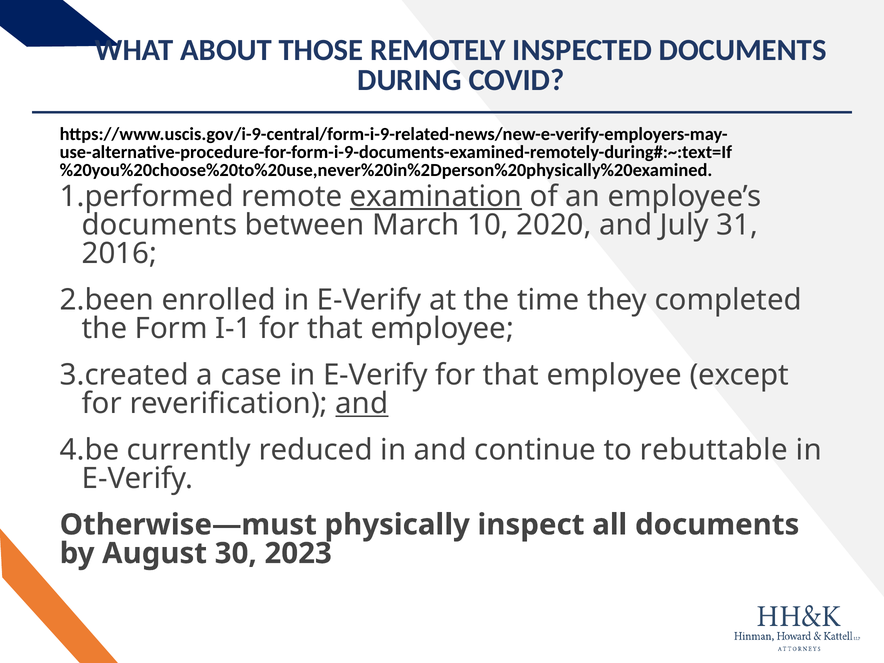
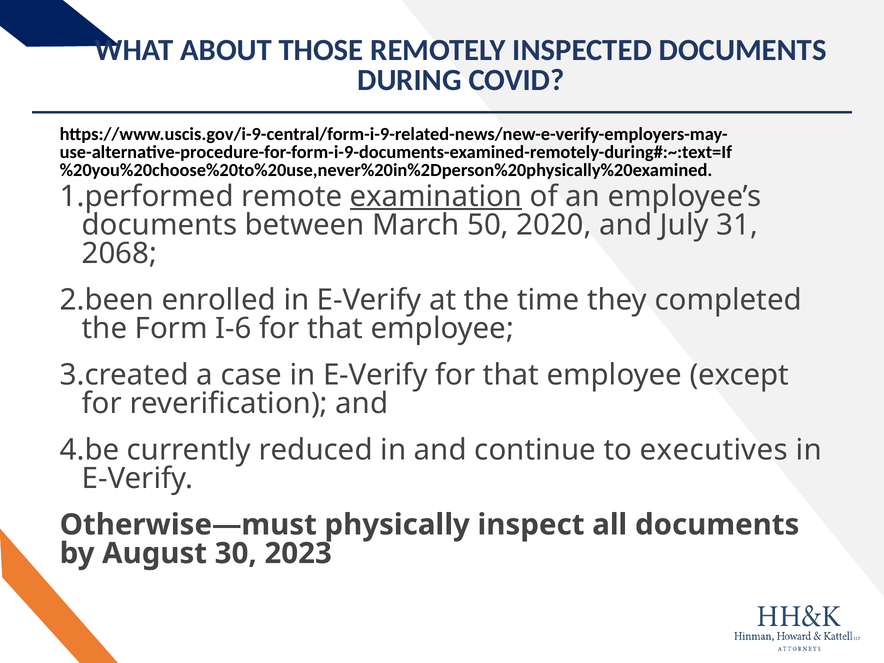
10: 10 -> 50
2016: 2016 -> 2068
I-1: I-1 -> I-6
and at (362, 404) underline: present -> none
rebuttable: rebuttable -> executives
